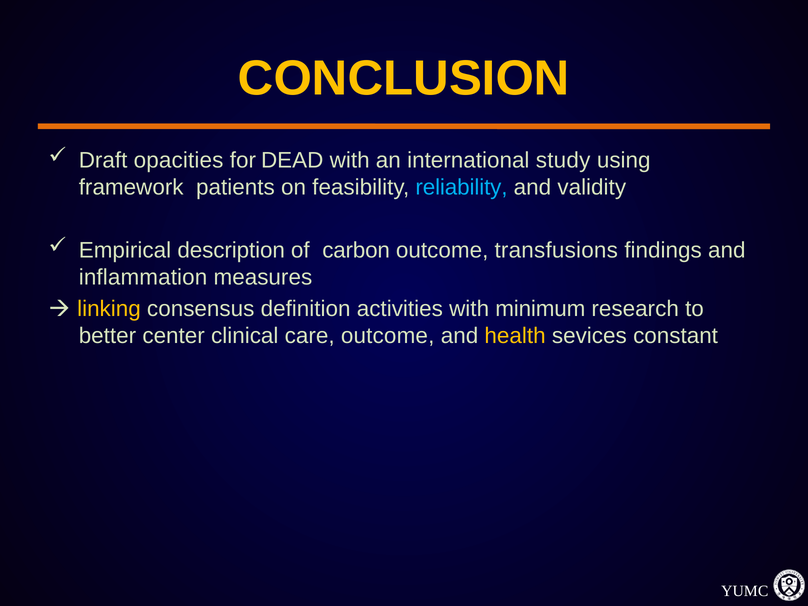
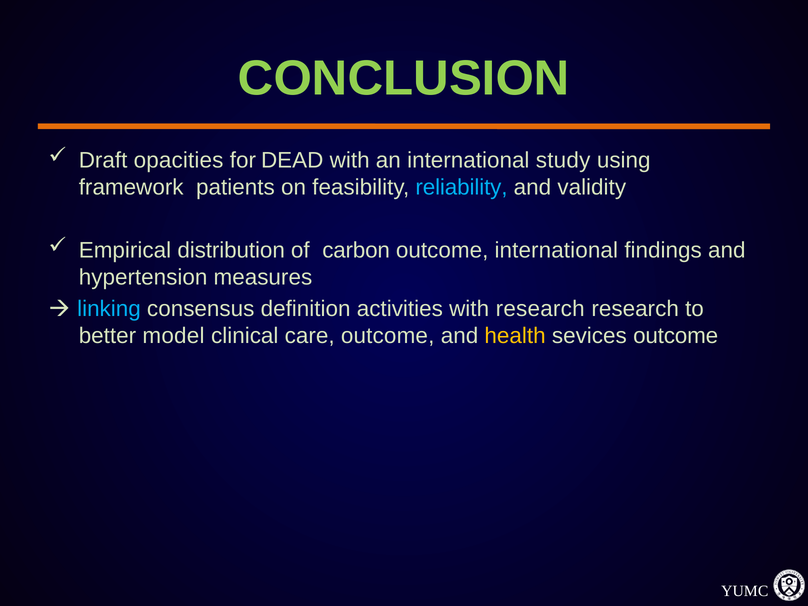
CONCLUSION colour: yellow -> light green
description: description -> distribution
outcome transfusions: transfusions -> international
inflammation: inflammation -> hypertension
linking colour: yellow -> light blue
with minimum: minimum -> research
center: center -> model
sevices constant: constant -> outcome
